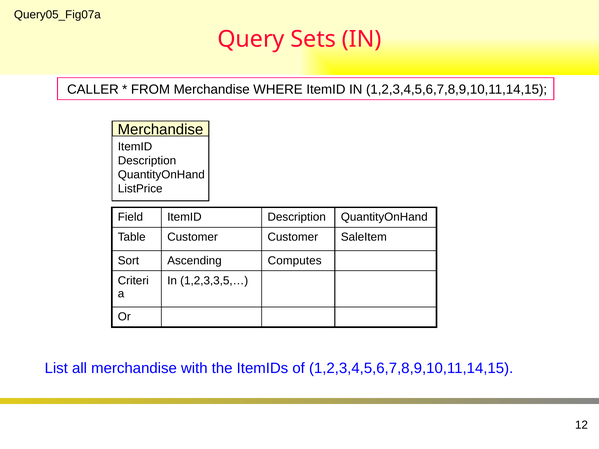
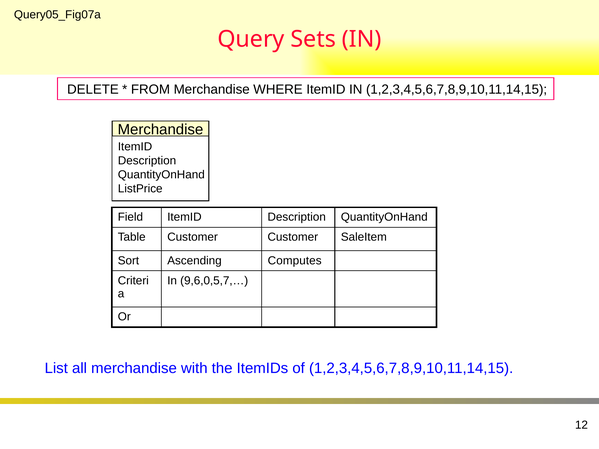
CALLER: CALLER -> DELETE
1,2,3,3,5,…: 1,2,3,3,5,… -> 9,6,0,5,7,…
